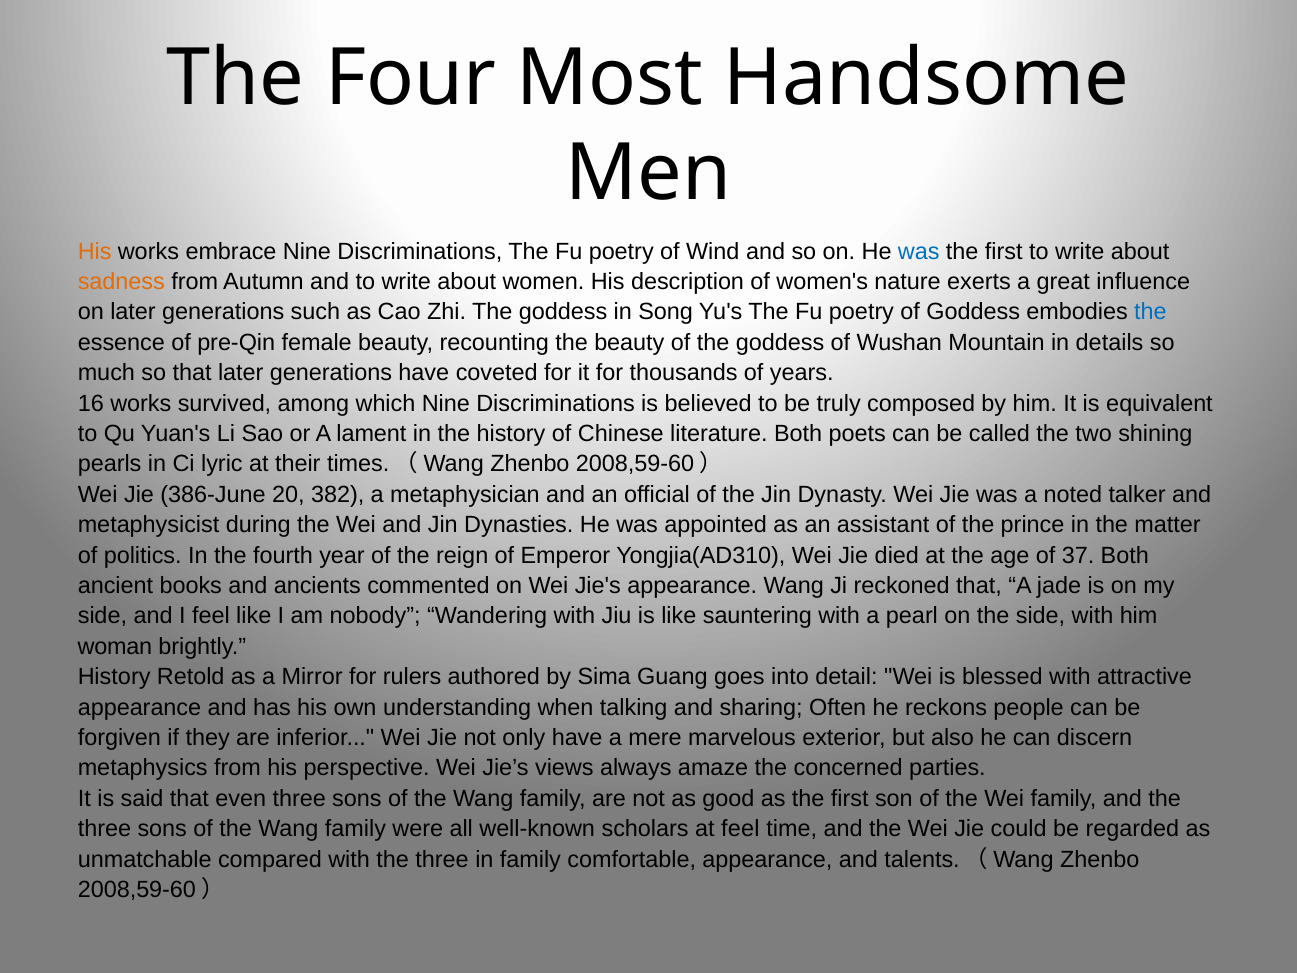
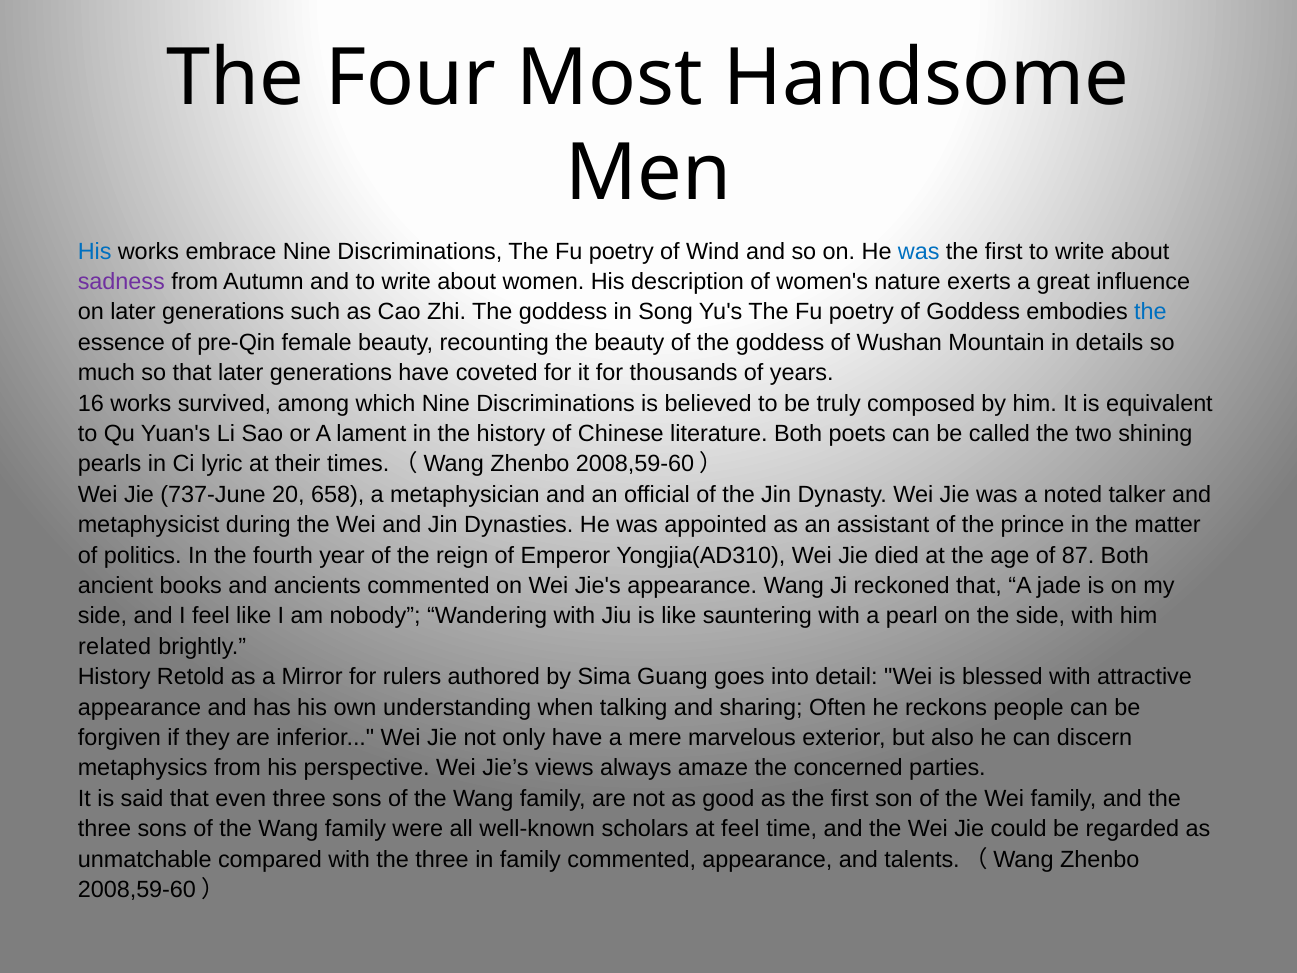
His at (95, 251) colour: orange -> blue
sadness colour: orange -> purple
386-June: 386-June -> 737-June
382: 382 -> 658
37: 37 -> 87
woman: woman -> related
family comfortable: comfortable -> commented
